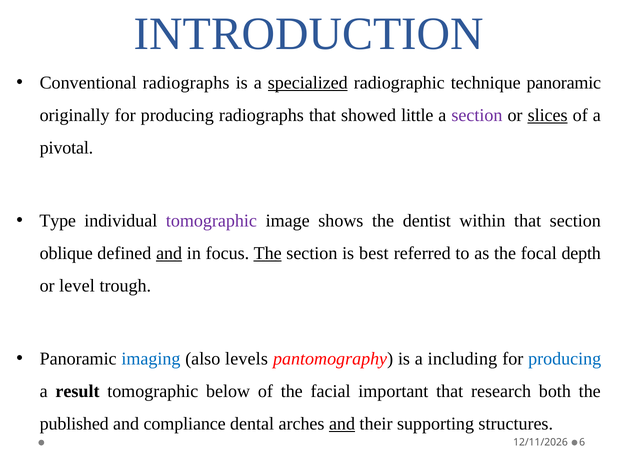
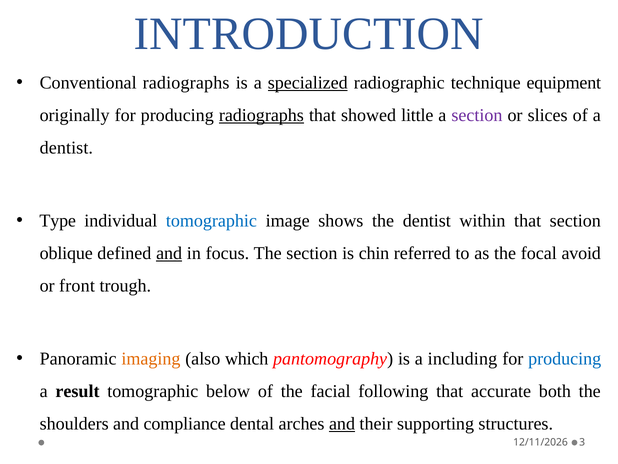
technique panoramic: panoramic -> equipment
radiographs at (261, 115) underline: none -> present
slices underline: present -> none
pivotal at (66, 147): pivotal -> dentist
tomographic at (211, 221) colour: purple -> blue
The at (268, 253) underline: present -> none
best: best -> chin
depth: depth -> avoid
level: level -> front
imaging colour: blue -> orange
levels: levels -> which
important: important -> following
research: research -> accurate
published: published -> shoulders
6: 6 -> 3
